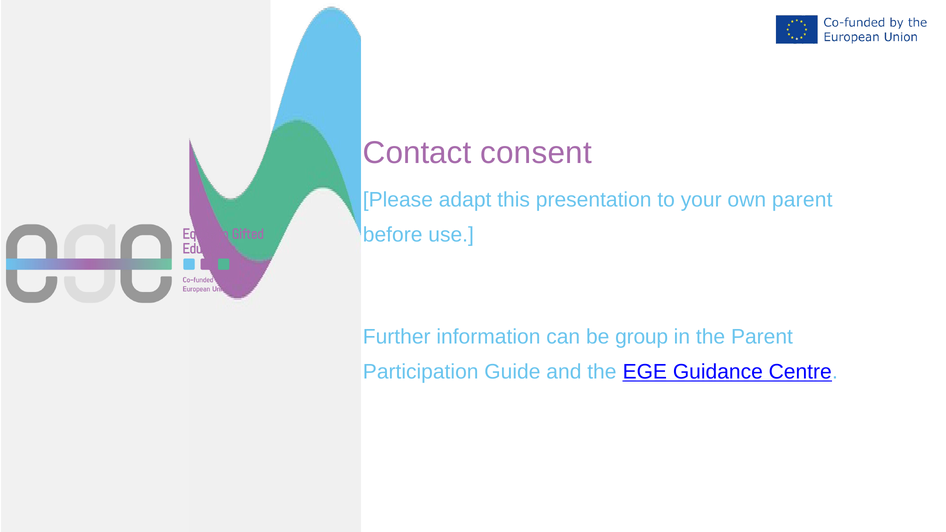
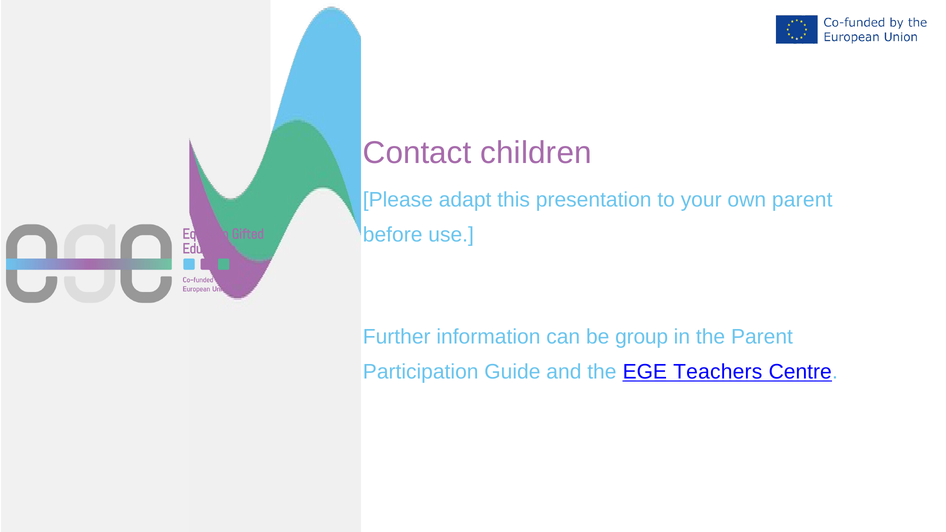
consent: consent -> children
Guidance: Guidance -> Teachers
